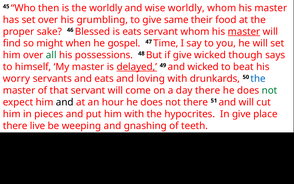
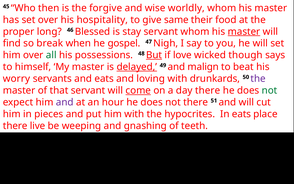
the worldly: worldly -> forgive
grumbling: grumbling -> hospitality
sake: sake -> long
is eats: eats -> stay
might: might -> break
Time: Time -> Nigh
But underline: none -> present
if give: give -> love
and wicked: wicked -> malign
the at (258, 79) colour: blue -> purple
come underline: none -> present
and at (65, 102) colour: black -> purple
In give: give -> eats
